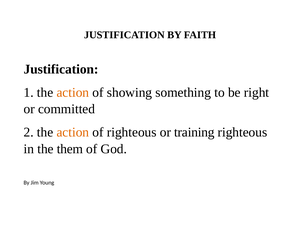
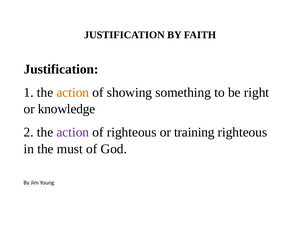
committed: committed -> knowledge
action at (73, 132) colour: orange -> purple
them: them -> must
